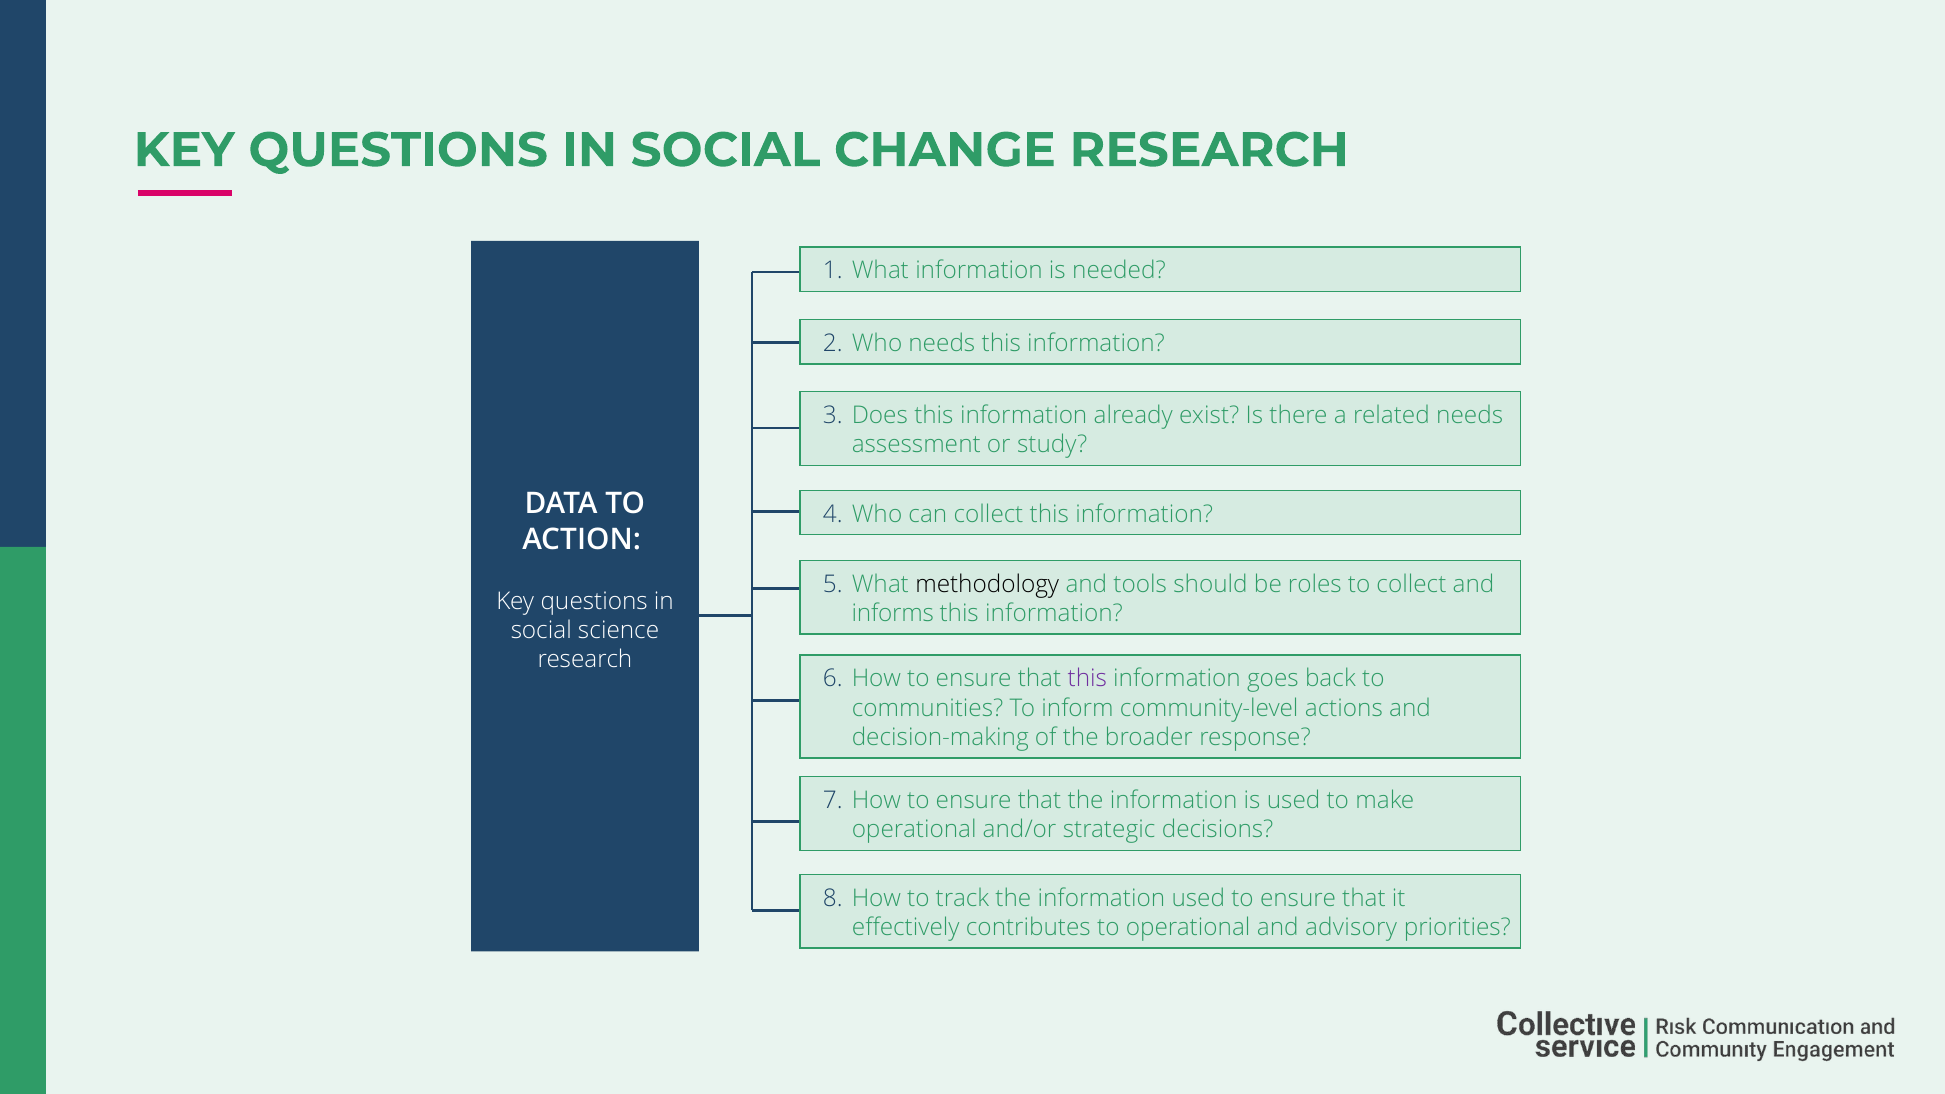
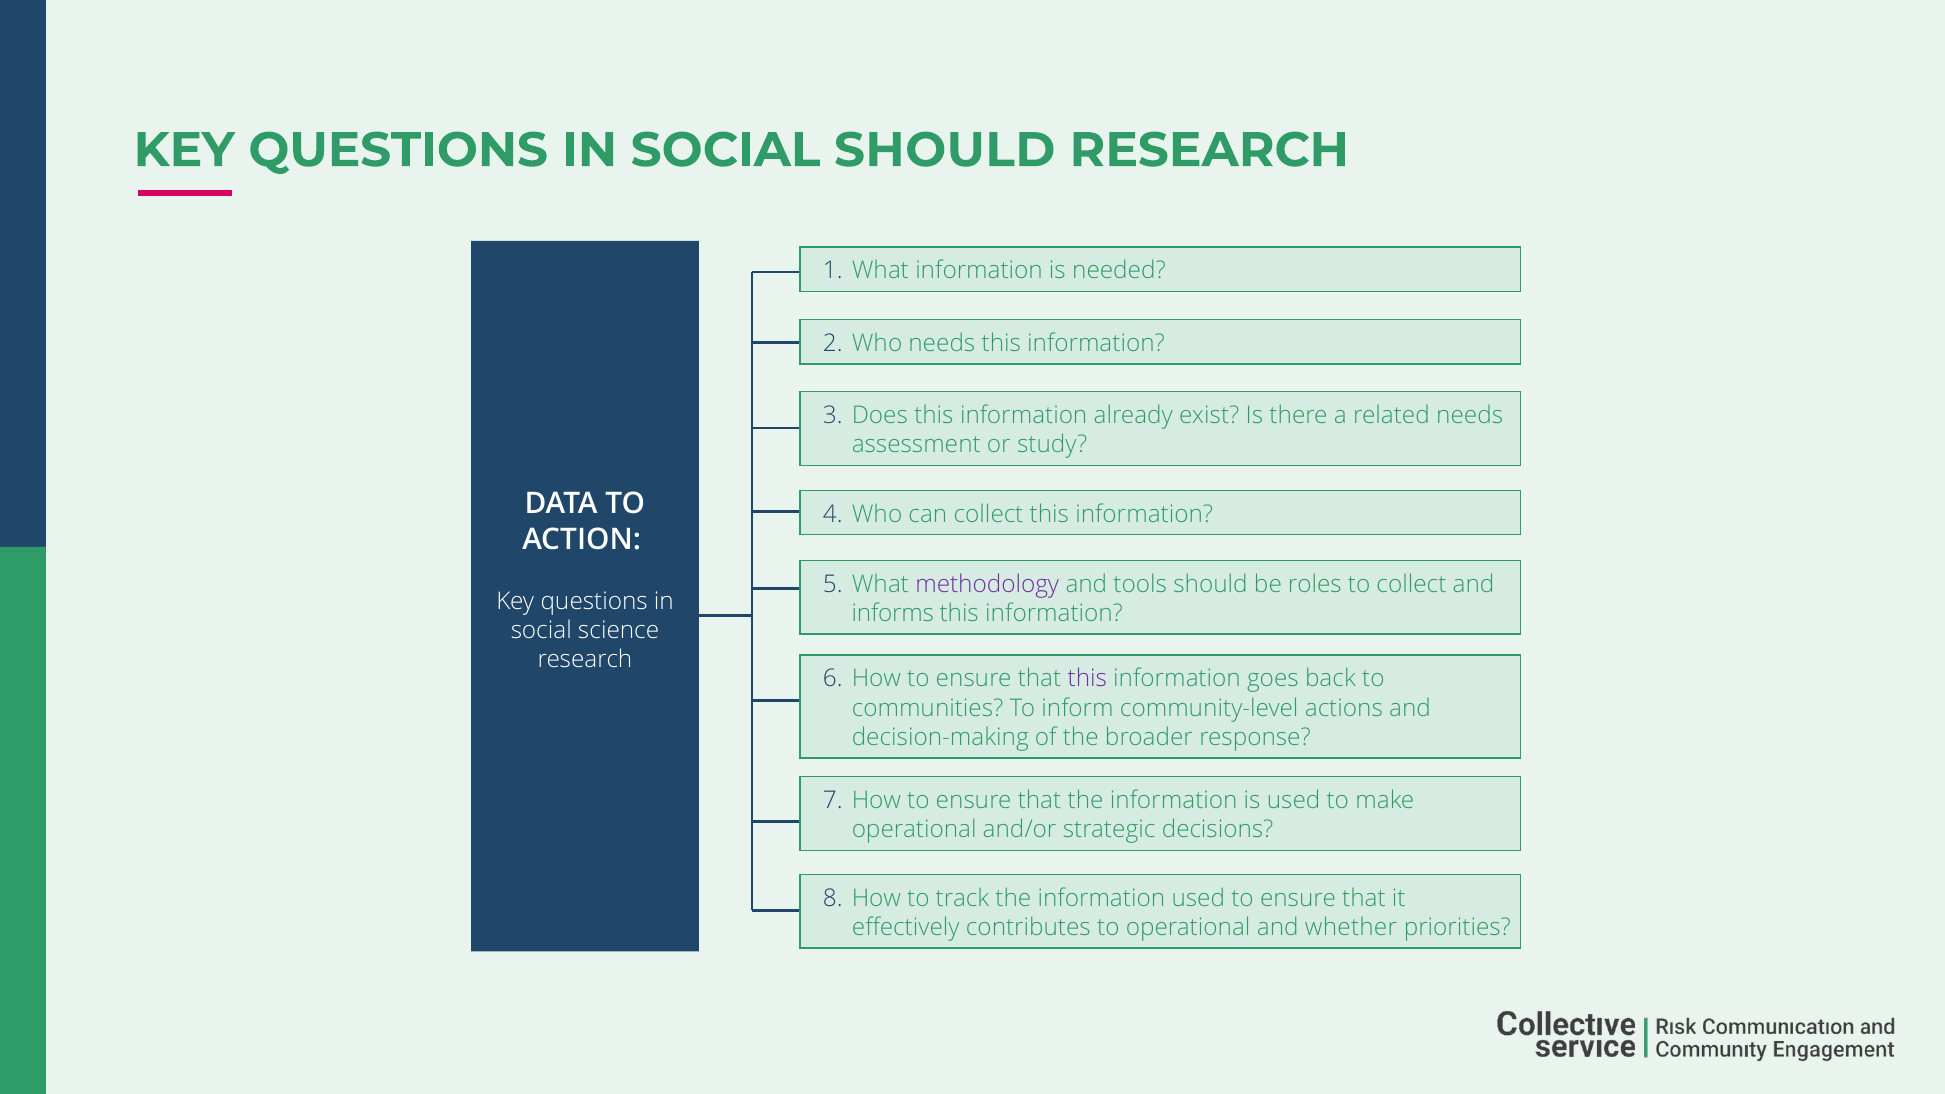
SOCIAL CHANGE: CHANGE -> SHOULD
methodology colour: black -> purple
advisory: advisory -> whether
